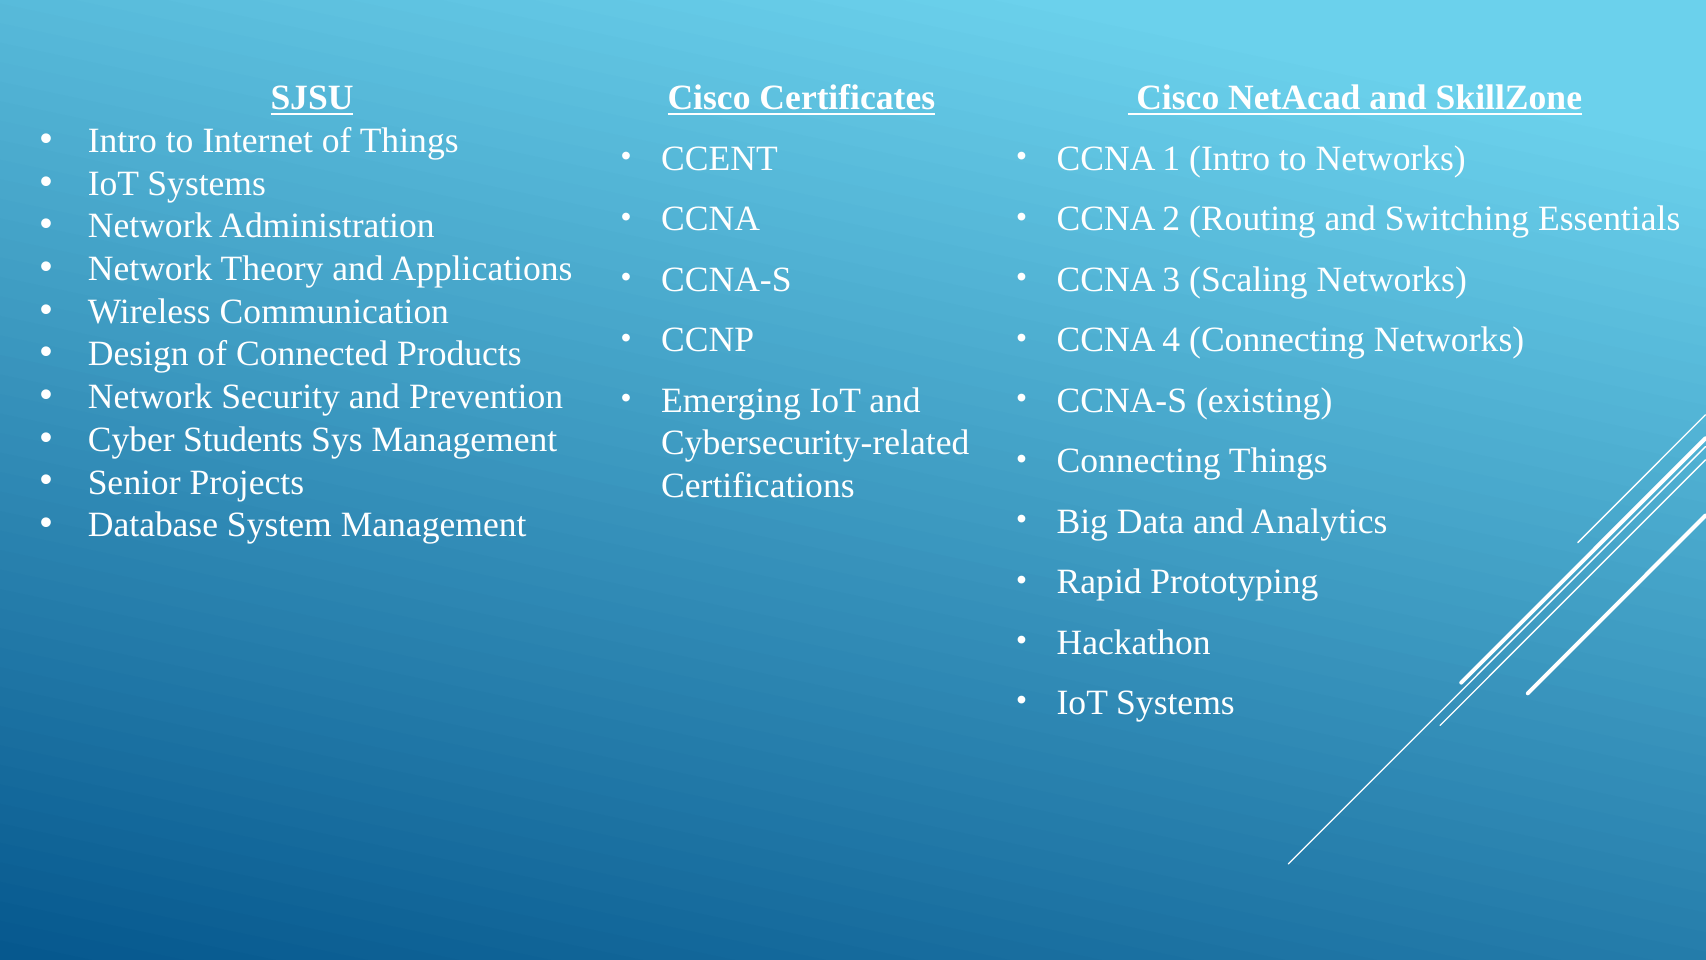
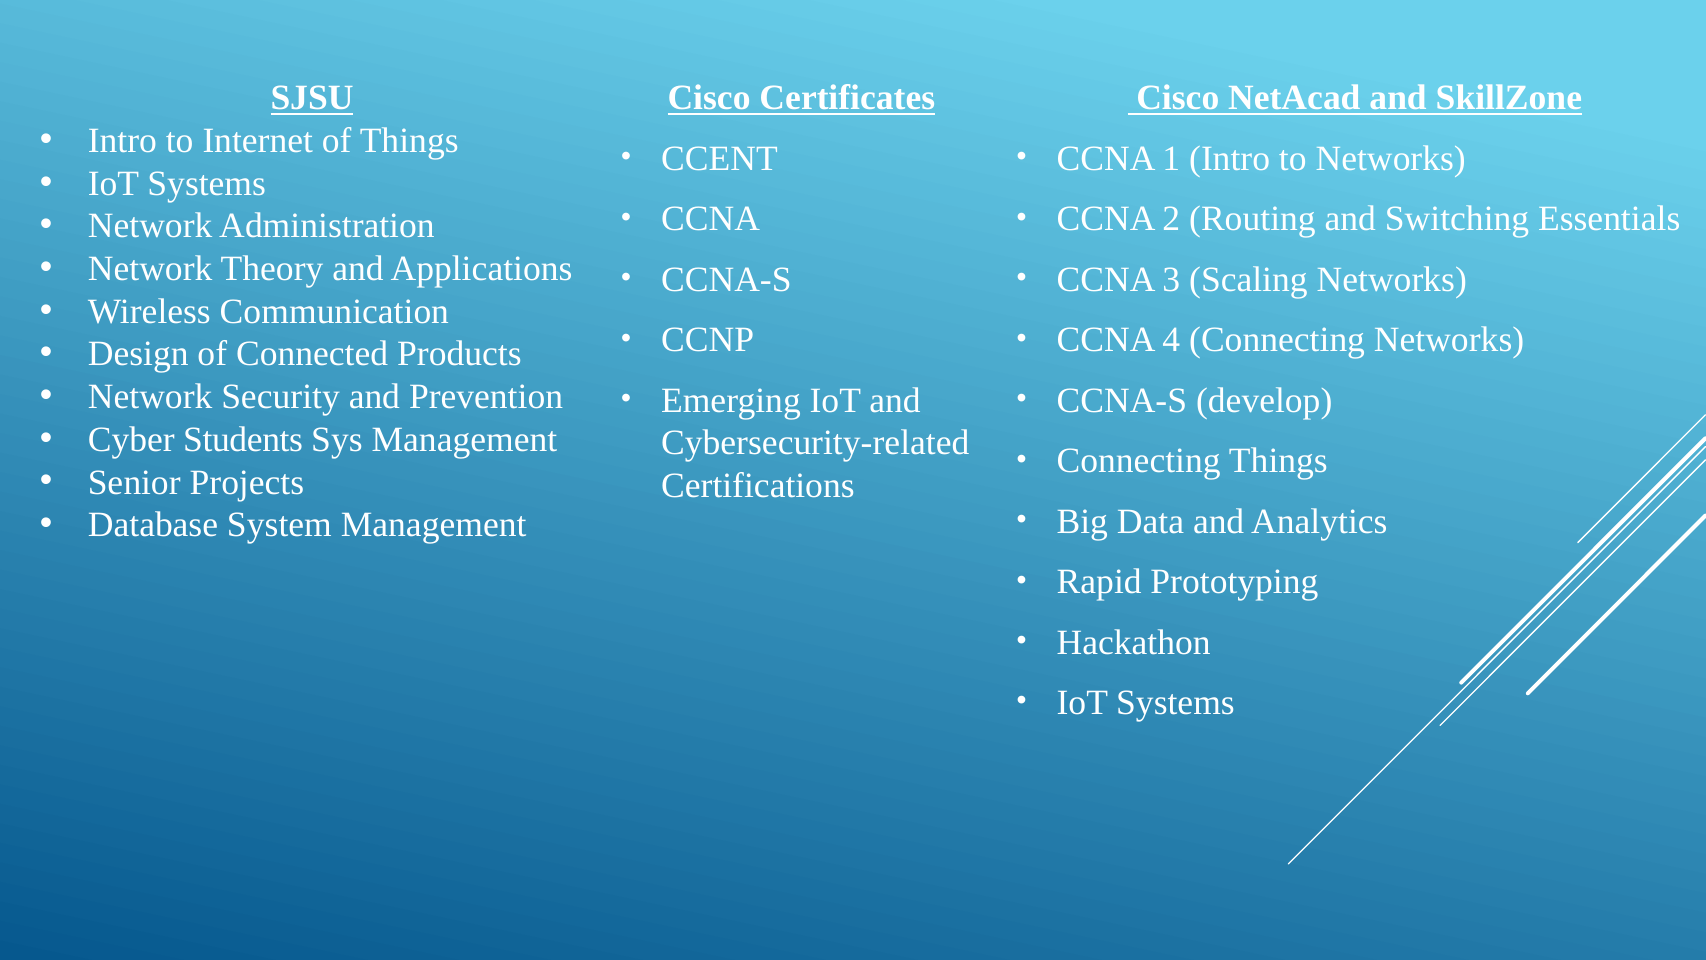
existing: existing -> develop
